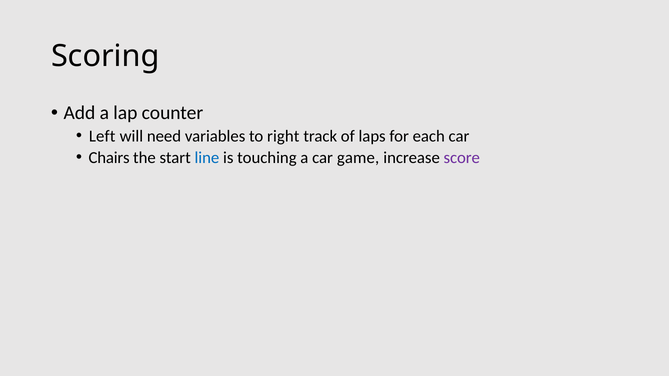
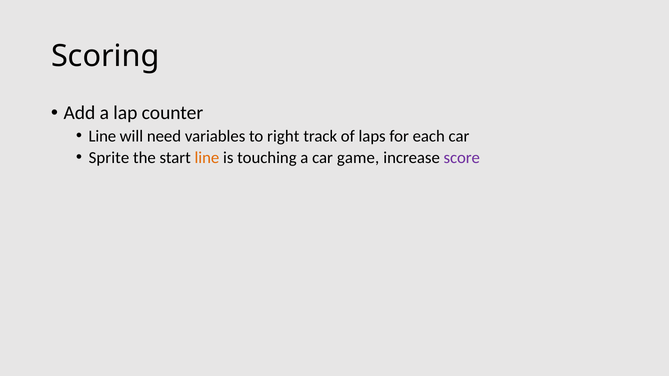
Left at (102, 136): Left -> Line
Chairs: Chairs -> Sprite
line at (207, 158) colour: blue -> orange
